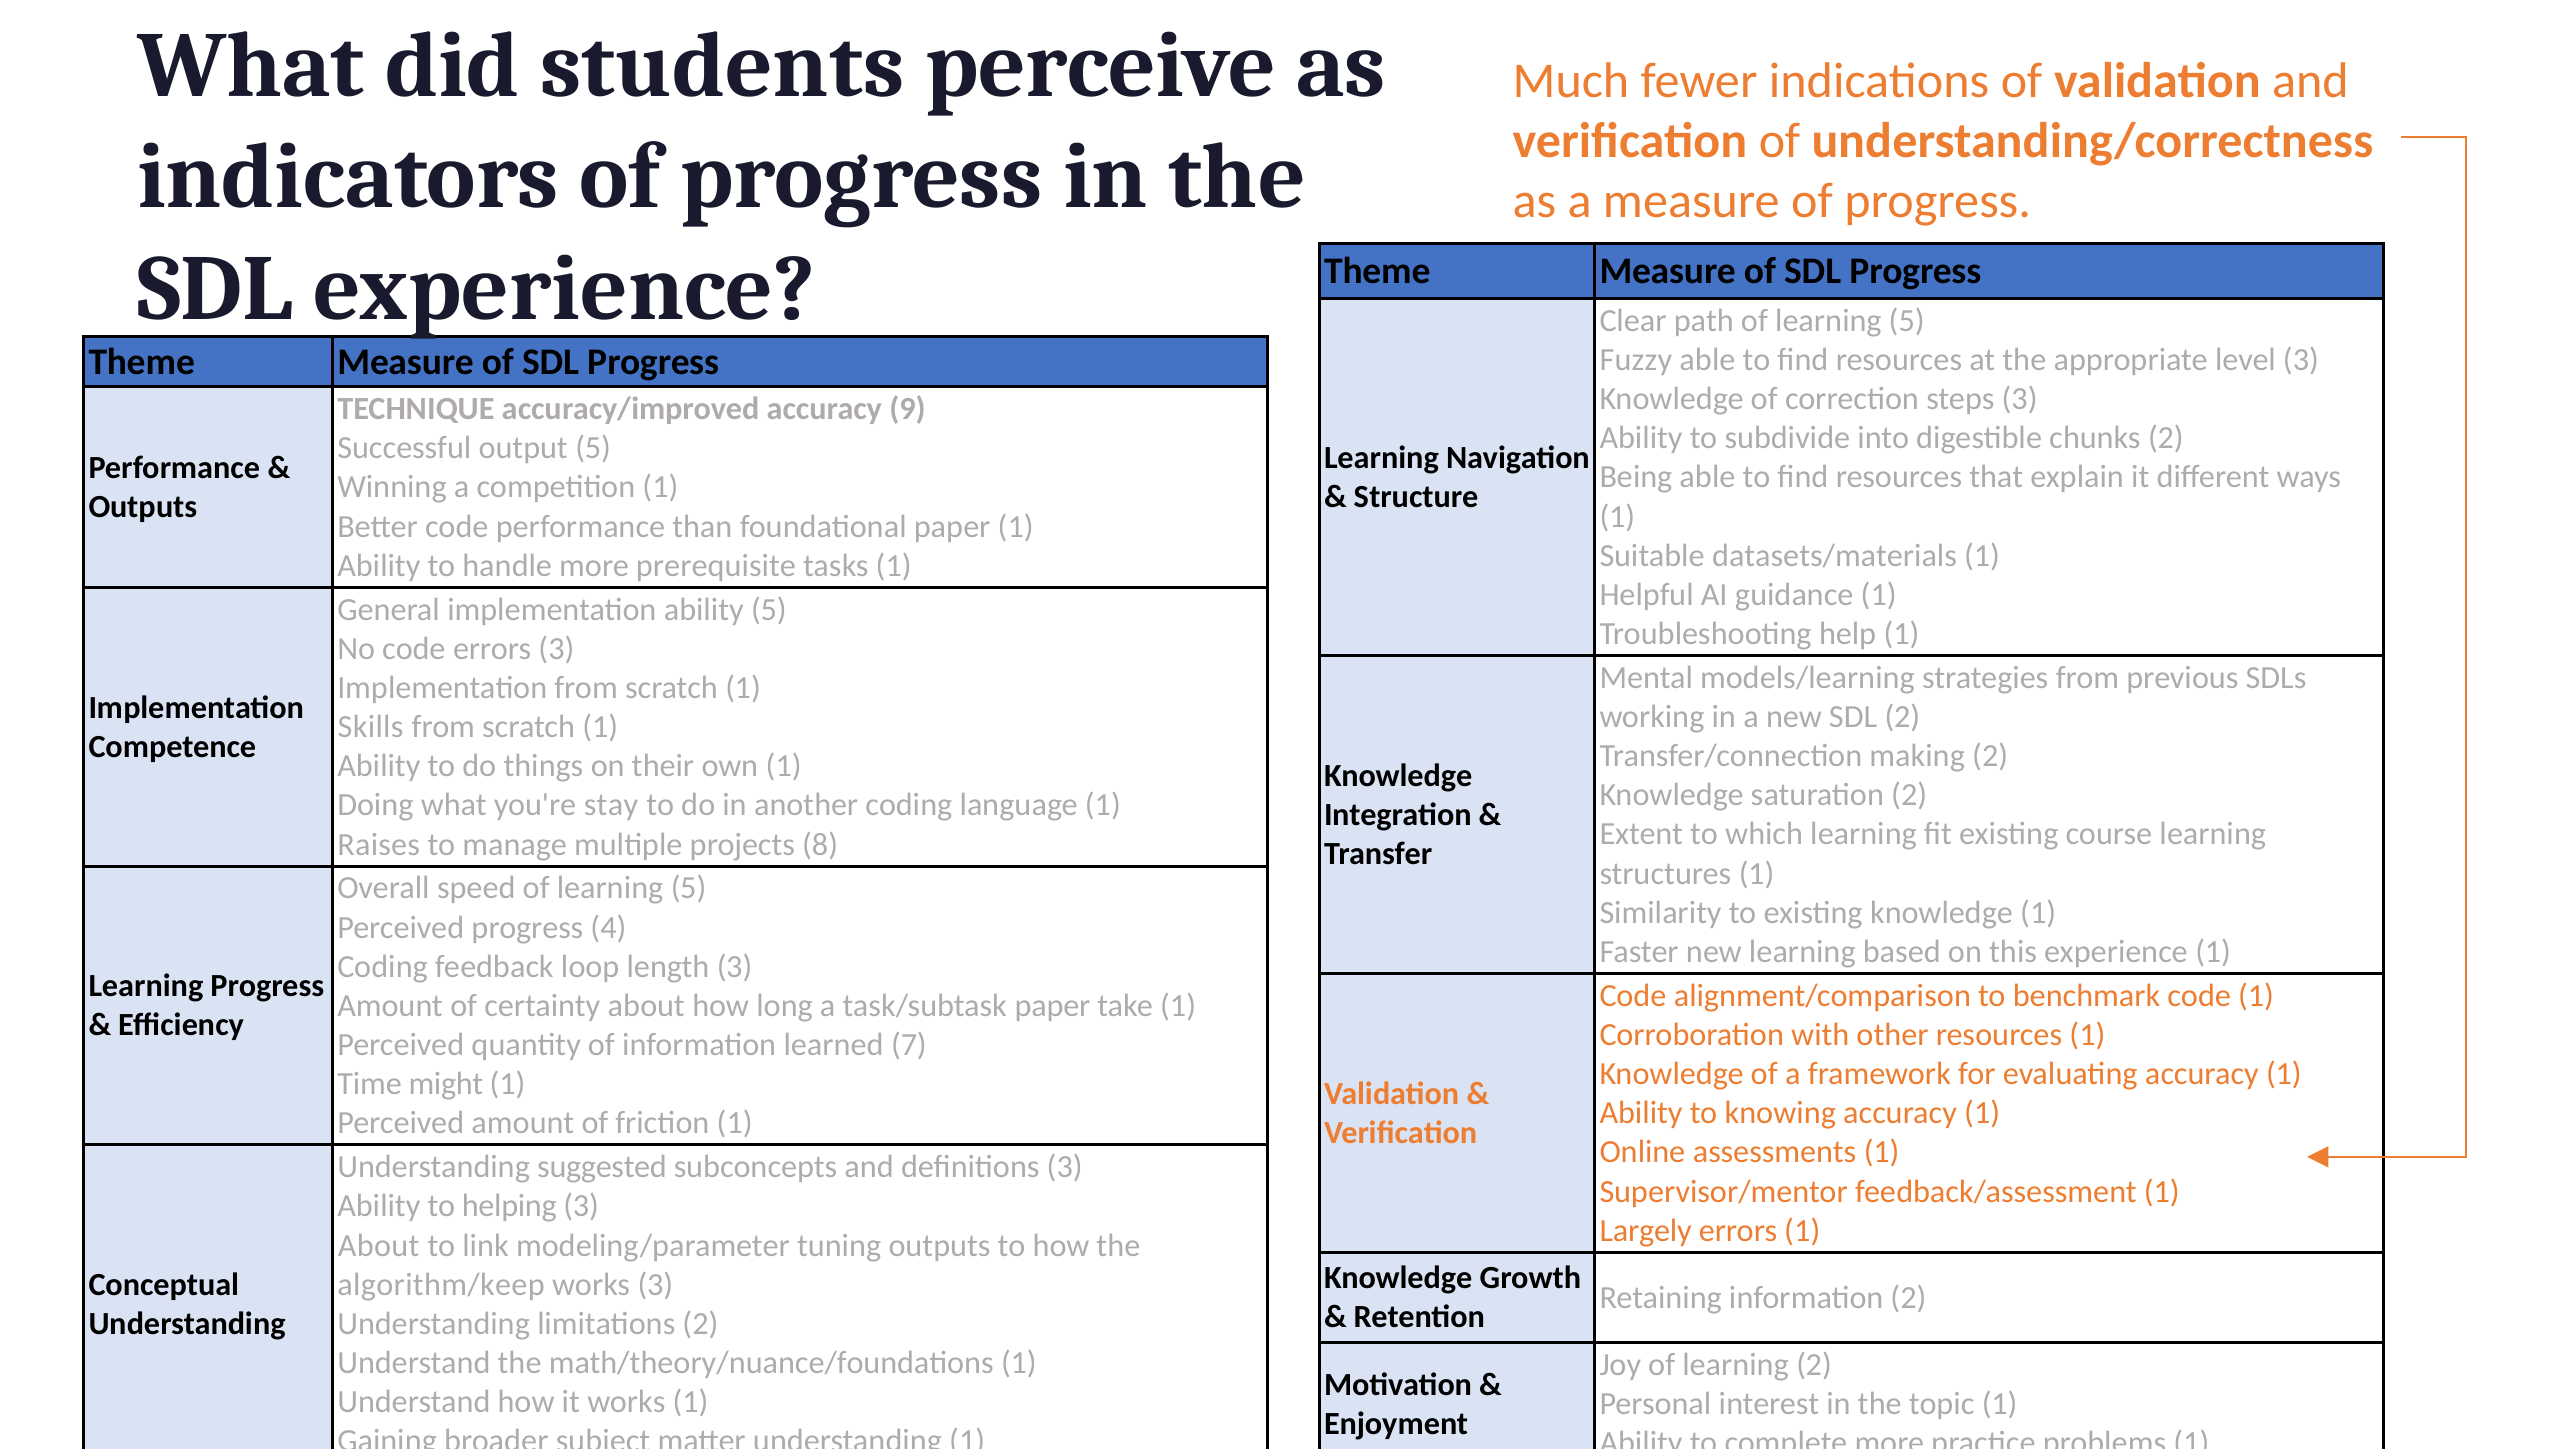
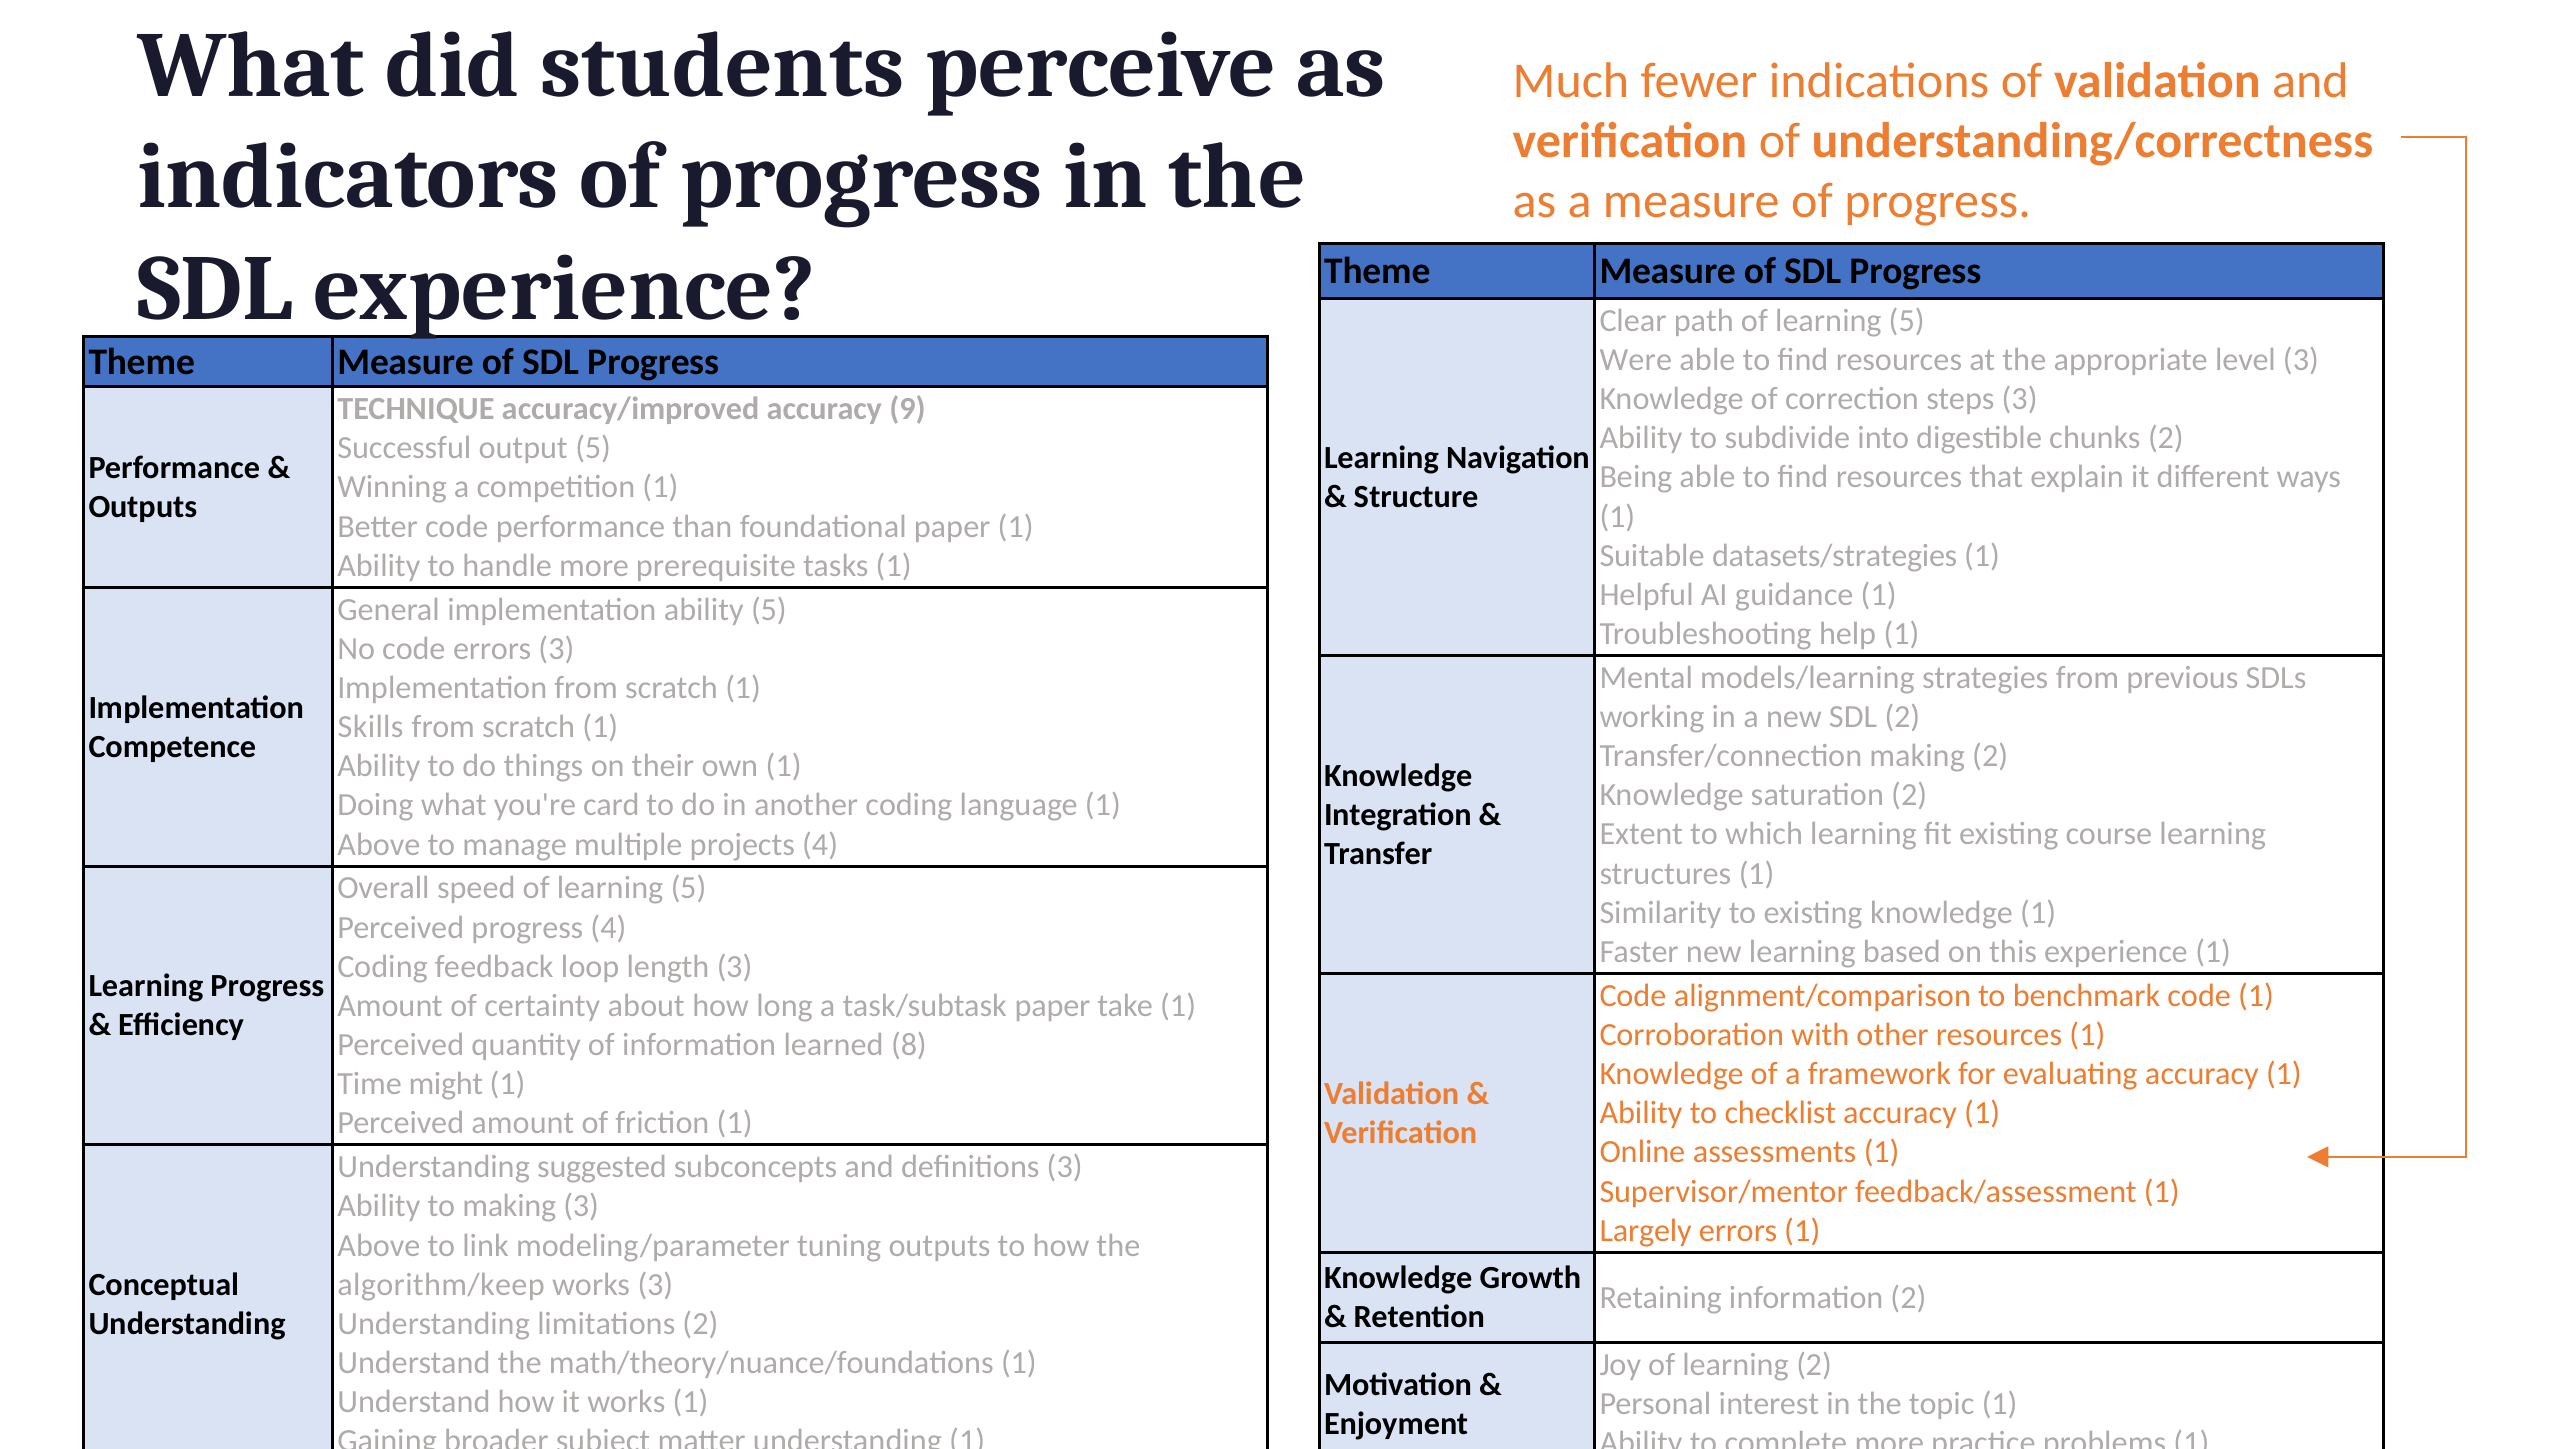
Fuzzy: Fuzzy -> Were
datasets/materials: datasets/materials -> datasets/strategies
stay: stay -> card
Raises at (379, 844): Raises -> Above
projects 8: 8 -> 4
7: 7 -> 8
knowing: knowing -> checklist
to helping: helping -> making
About at (379, 1245): About -> Above
